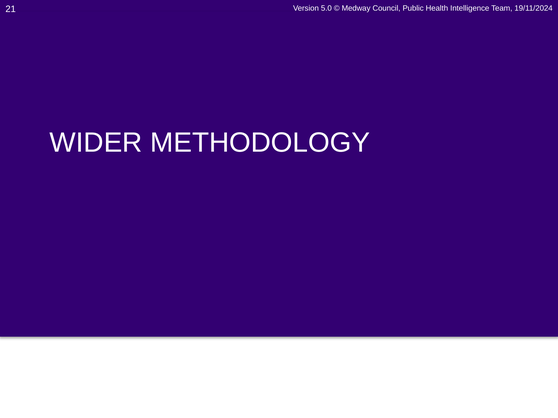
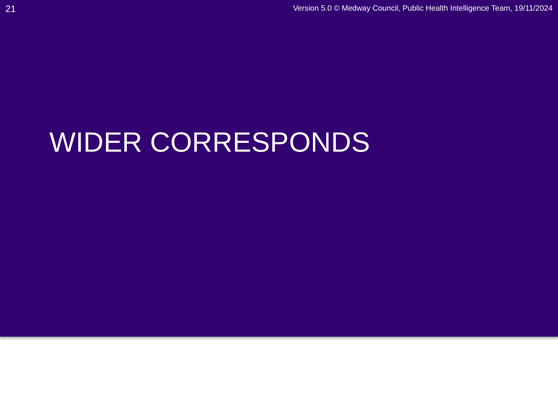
METHODOLOGY: METHODOLOGY -> CORRESPONDS
